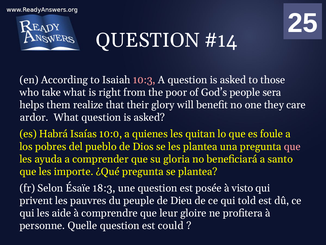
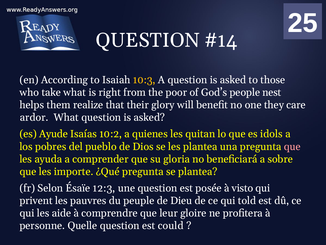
10:3 colour: pink -> yellow
sera: sera -> nest
Habrá: Habrá -> Ayude
10:0: 10:0 -> 10:2
foule: foule -> idols
santo: santo -> sobre
18:3: 18:3 -> 12:3
